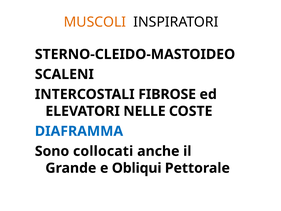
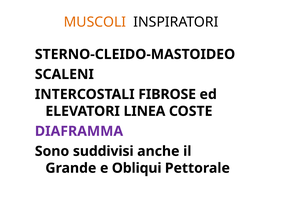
NELLE: NELLE -> LINEA
DIAFRAMMA colour: blue -> purple
collocati: collocati -> suddivisi
